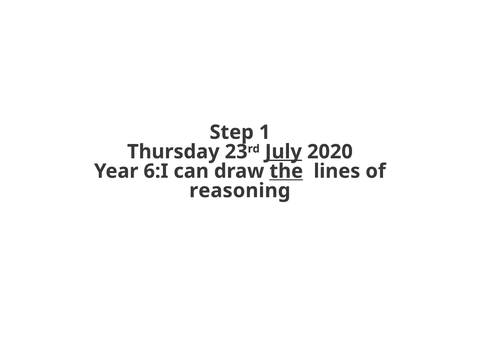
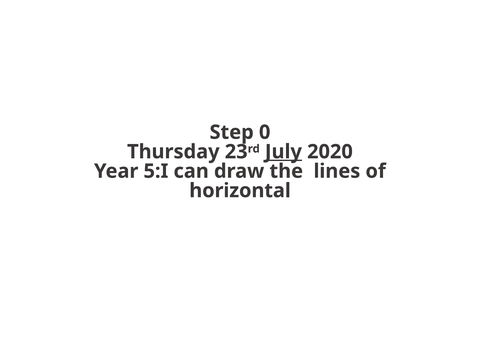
1: 1 -> 0
6:I: 6:I -> 5:I
the underline: present -> none
reasoning: reasoning -> horizontal
